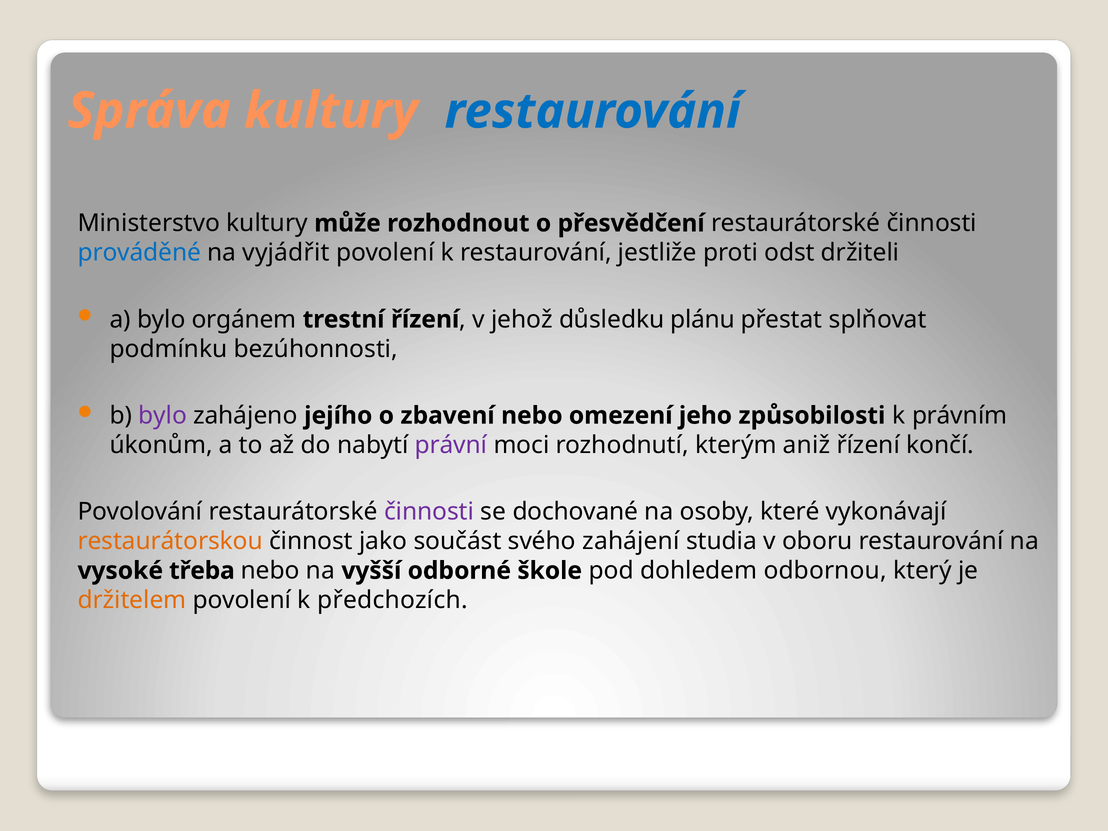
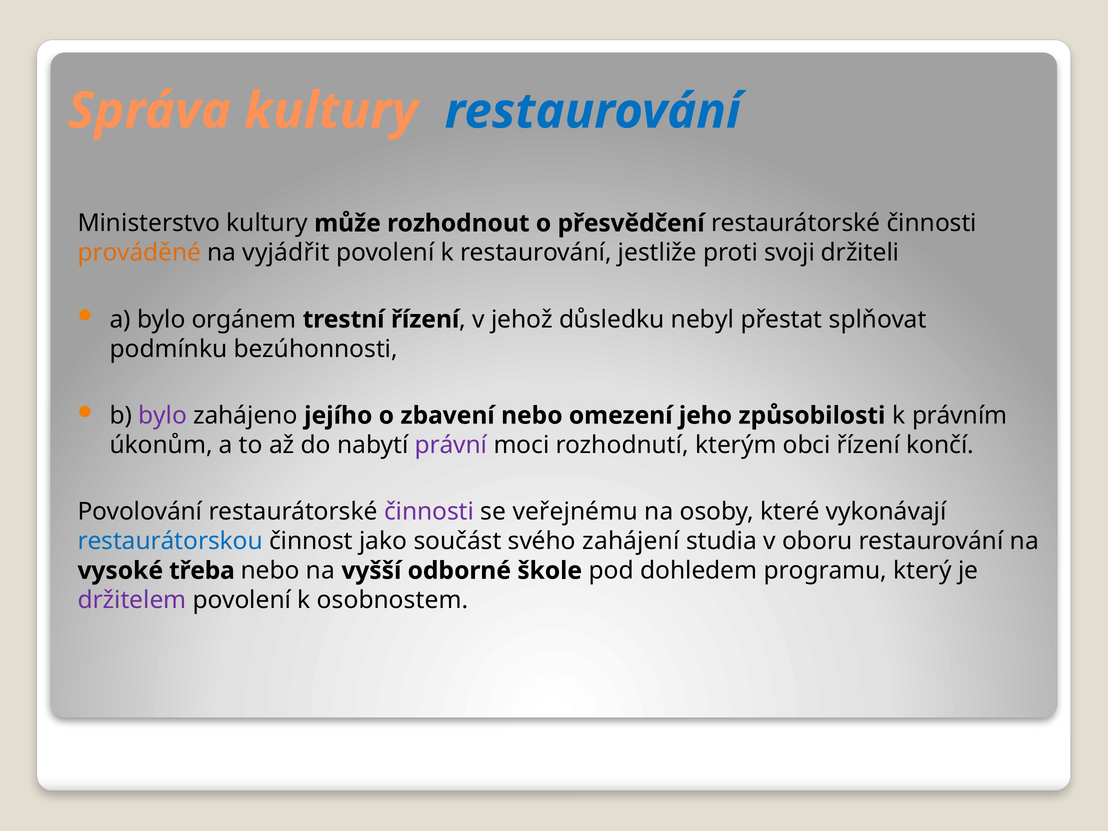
prováděné colour: blue -> orange
odst: odst -> svoji
plánu: plánu -> nebyl
aniž: aniž -> obci
dochované: dochované -> veřejnému
restaurátorskou colour: orange -> blue
odbornou: odbornou -> programu
držitelem colour: orange -> purple
předchozích: předchozích -> osobnostem
